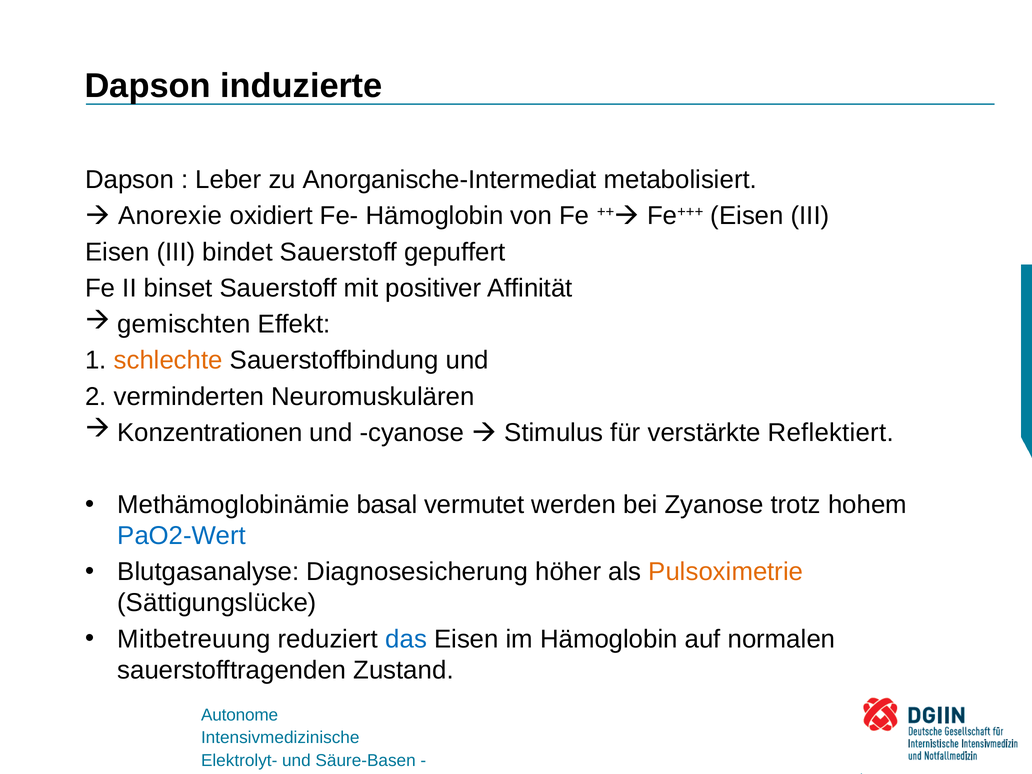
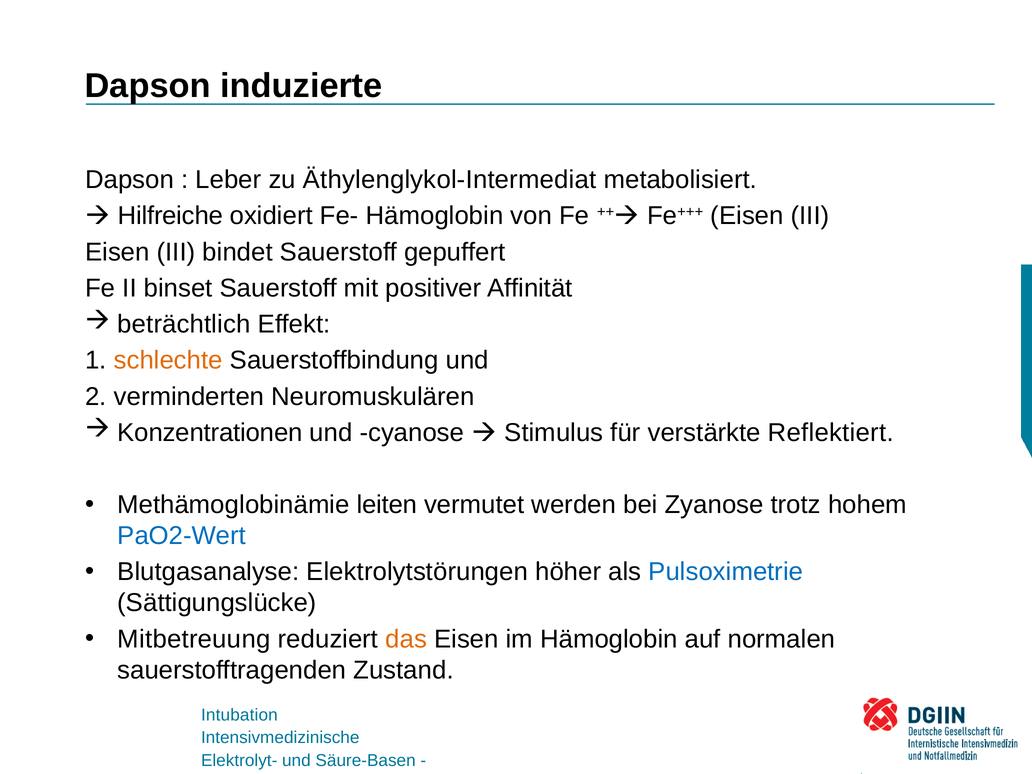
Anorganische-Intermediat: Anorganische-Intermediat -> Äthylenglykol-Intermediat
Anorexie: Anorexie -> Hilfreiche
gemischten: gemischten -> beträchtlich
basal: basal -> leiten
Diagnosesicherung: Diagnosesicherung -> Elektrolytstörungen
Pulsoximetrie colour: orange -> blue
das colour: blue -> orange
Autonome: Autonome -> Intubation
